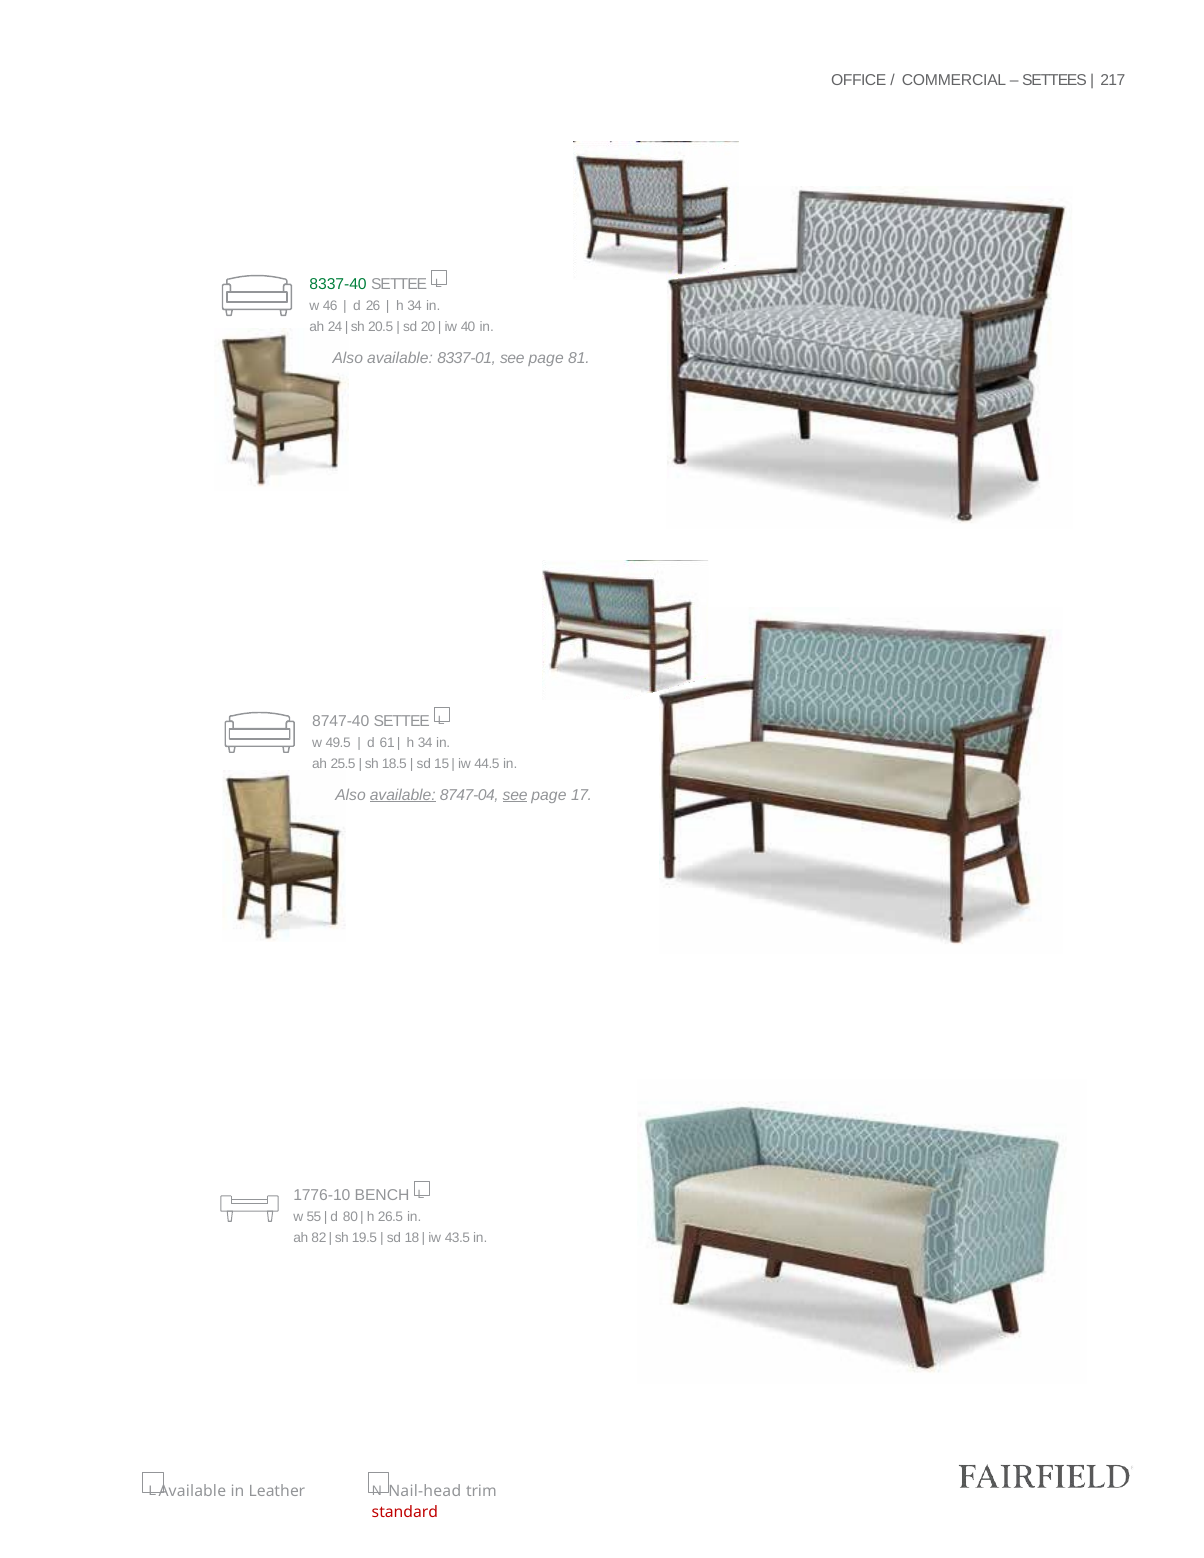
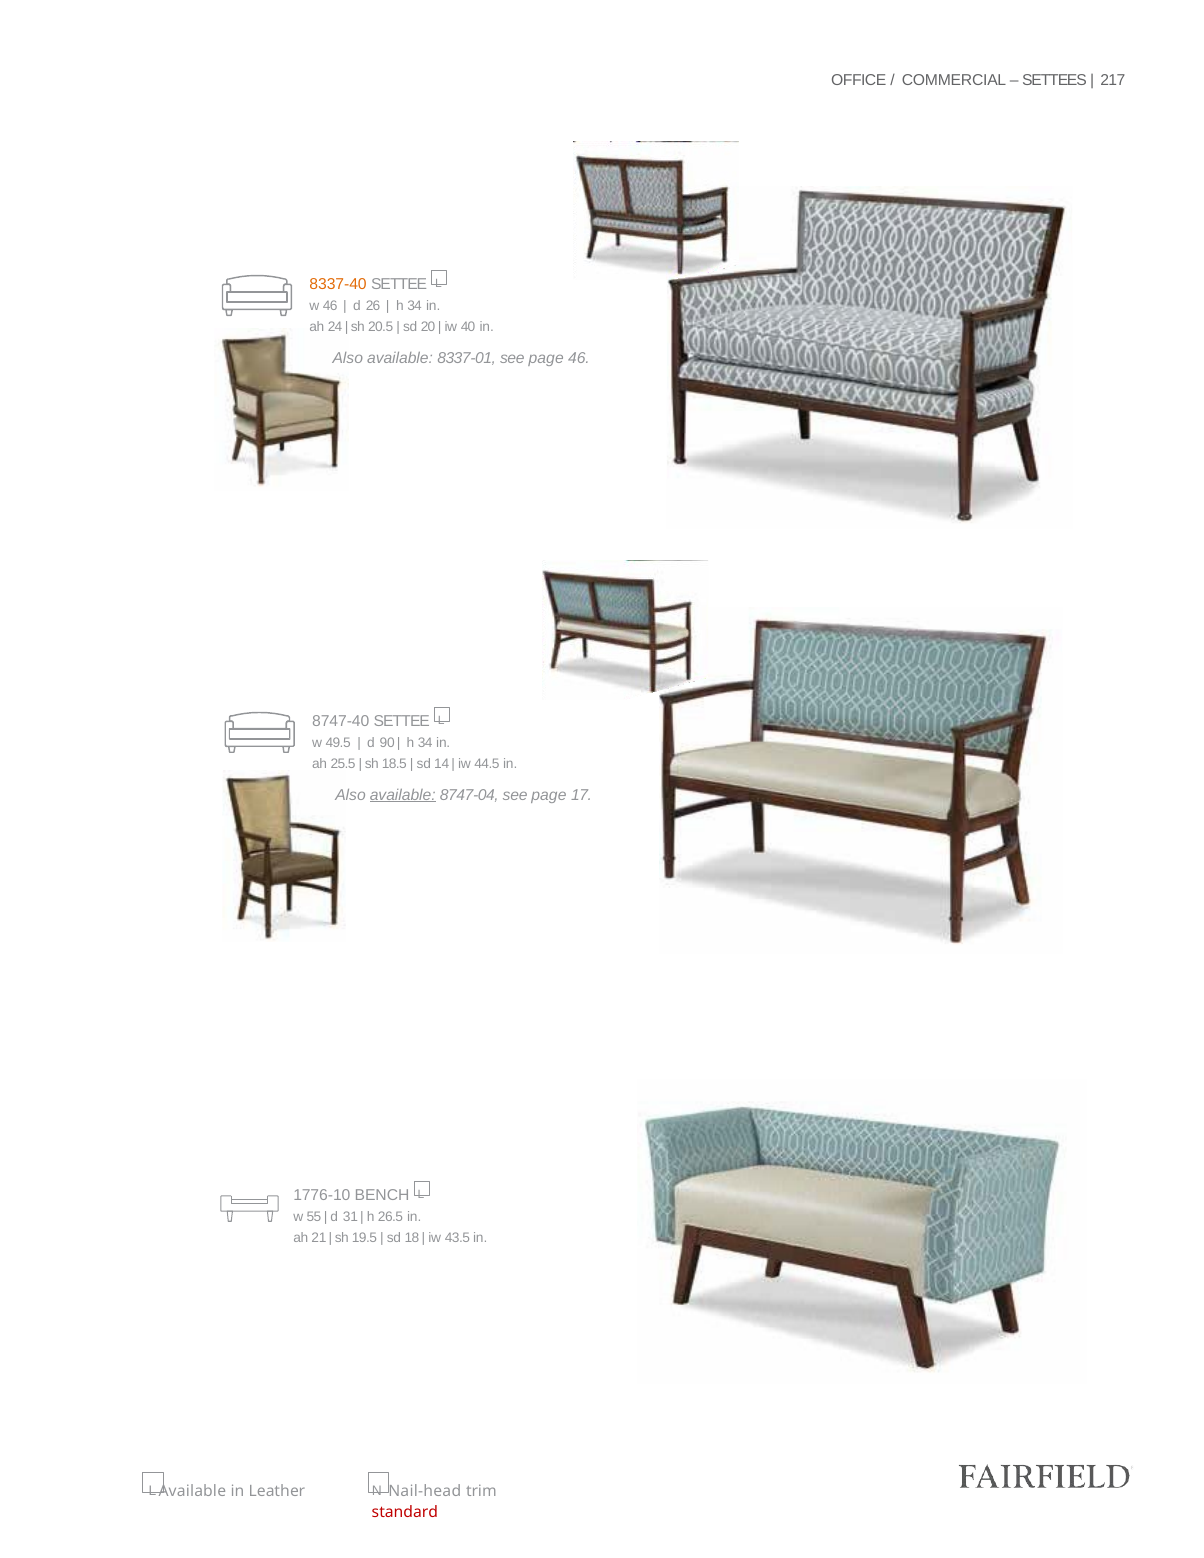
8337-40 colour: green -> orange
page 81: 81 -> 46
61: 61 -> 90
15: 15 -> 14
see at (515, 795) underline: present -> none
80: 80 -> 31
82: 82 -> 21
